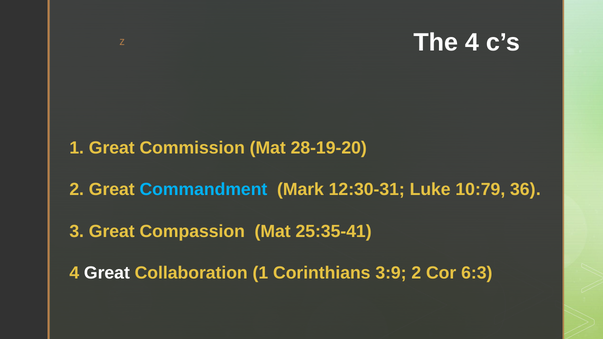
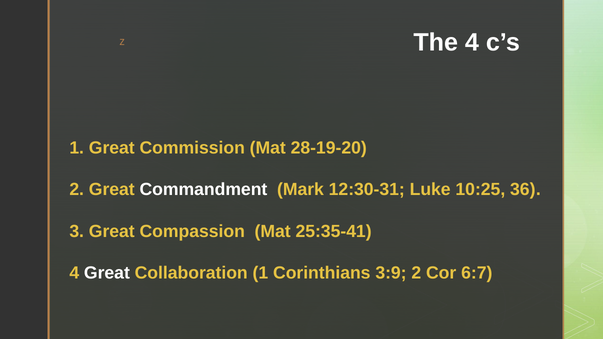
Commandment colour: light blue -> white
10:79: 10:79 -> 10:25
6:3: 6:3 -> 6:7
